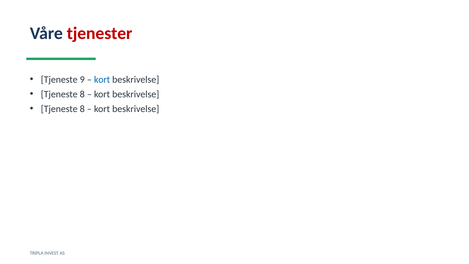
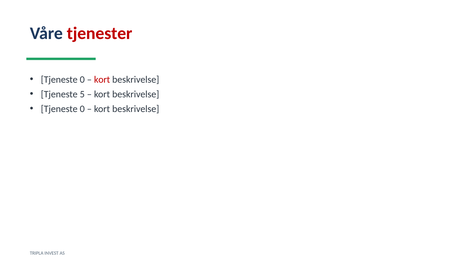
9 at (82, 79): 9 -> 0
kort at (102, 79) colour: blue -> red
8 at (82, 94): 8 -> 5
8 at (82, 109): 8 -> 0
